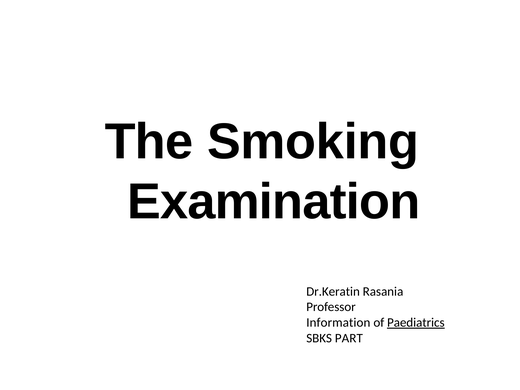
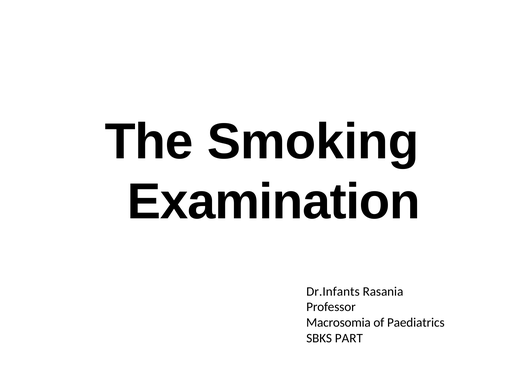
Dr.Keratin: Dr.Keratin -> Dr.Infants
Information: Information -> Macrosomia
Paediatrics underline: present -> none
